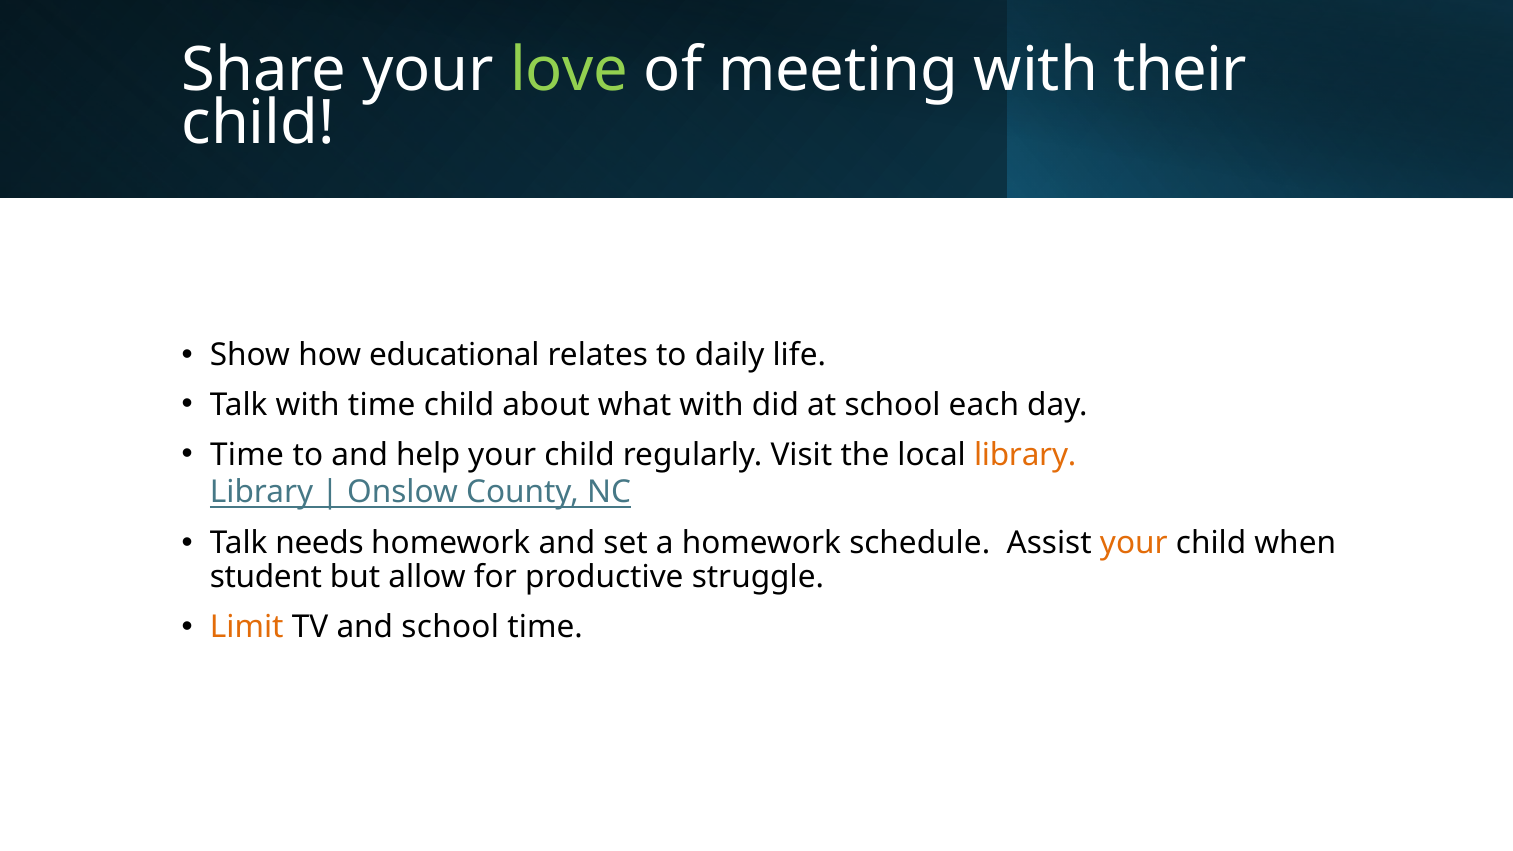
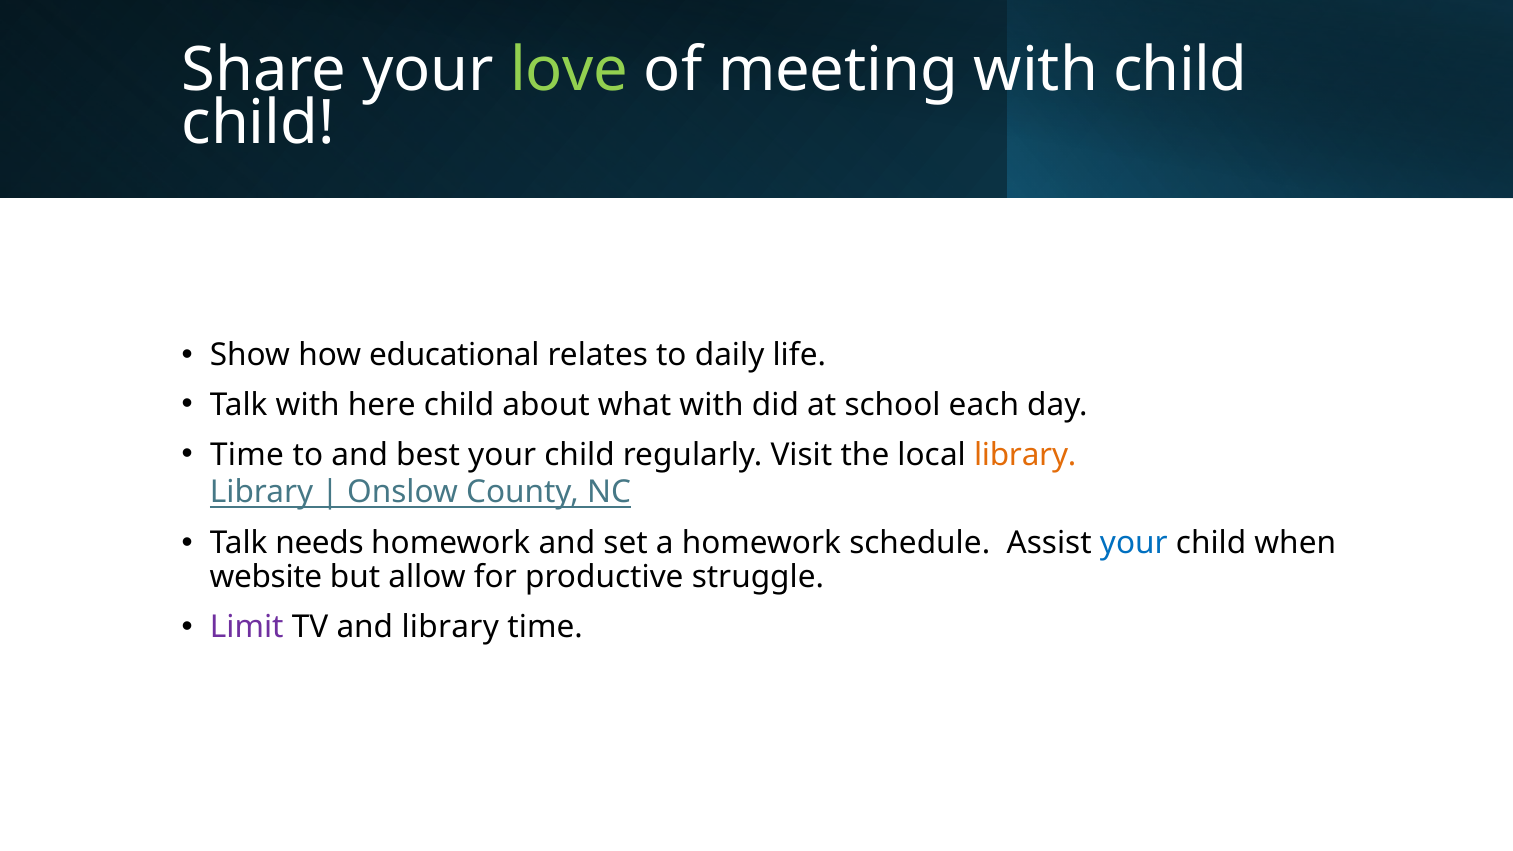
with their: their -> child
with time: time -> here
help: help -> best
your at (1134, 543) colour: orange -> blue
student: student -> website
Limit colour: orange -> purple
and school: school -> library
